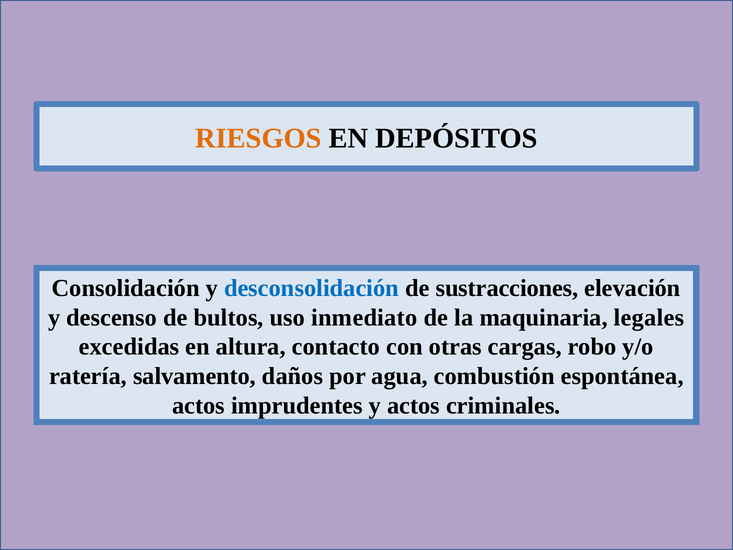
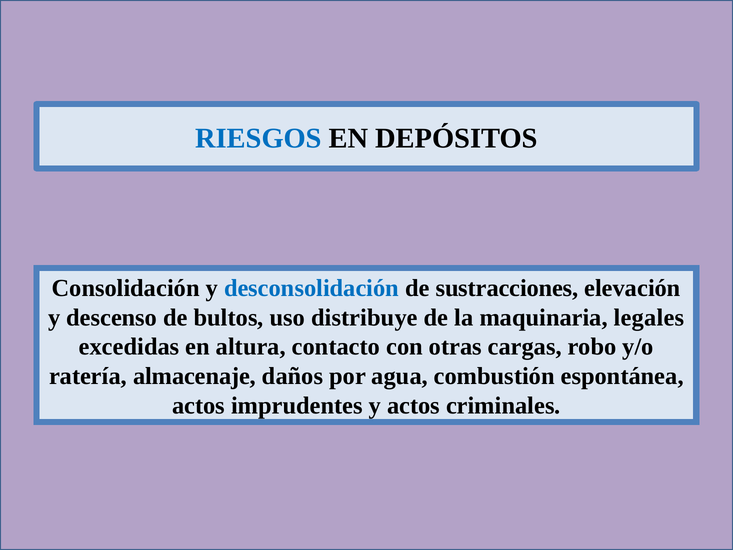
RIESGOS colour: orange -> blue
inmediato: inmediato -> distribuye
salvamento: salvamento -> almacenaje
